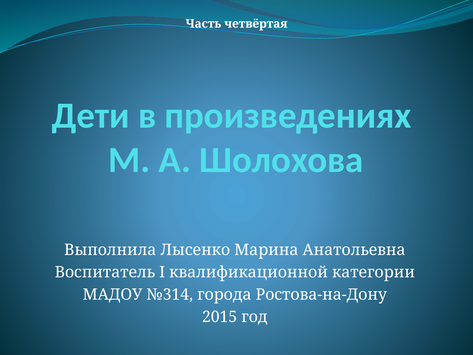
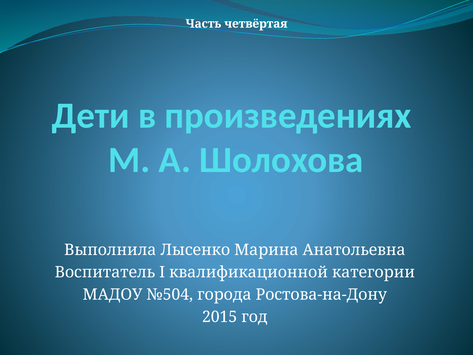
№314: №314 -> №504
